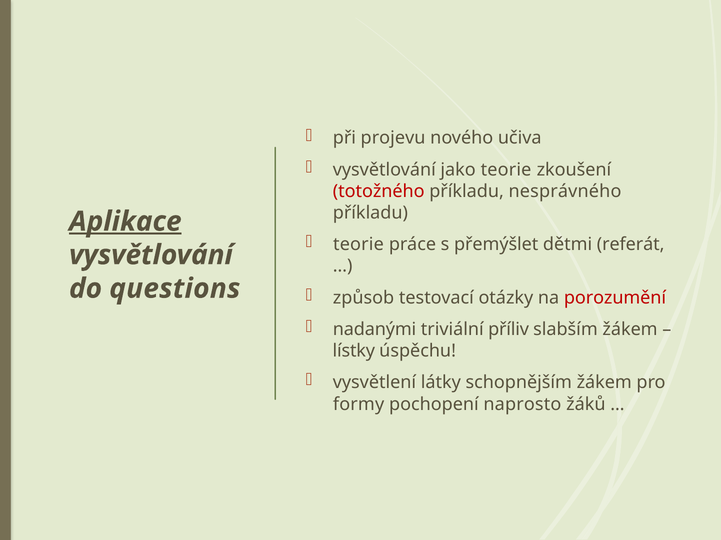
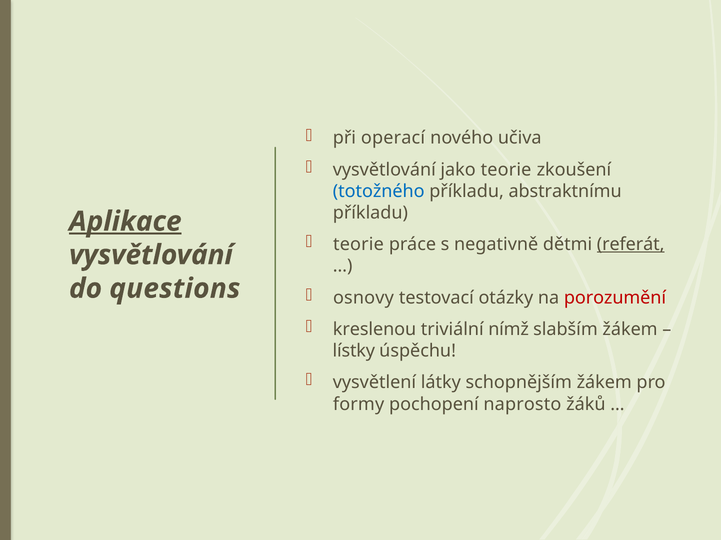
projevu: projevu -> operací
totožného colour: red -> blue
nesprávného: nesprávného -> abstraktnímu
přemýšlet: přemýšlet -> negativně
referát underline: none -> present
způsob: způsob -> osnovy
nadanými: nadanými -> kreslenou
příliv: příliv -> nímž
